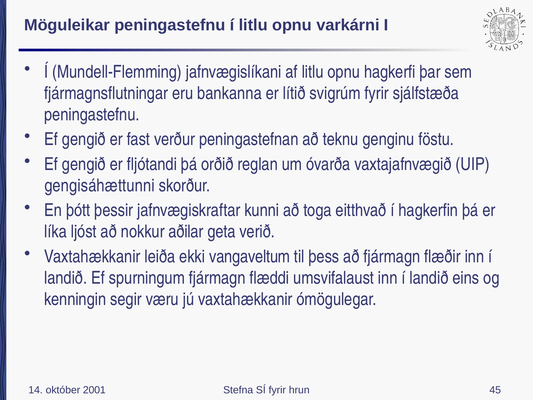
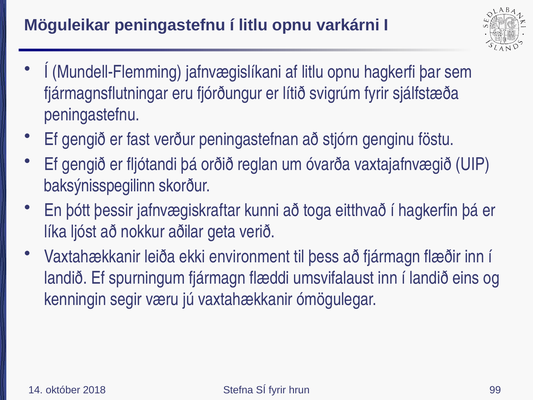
bankanna: bankanna -> fjórðungur
teknu: teknu -> stjórn
gengisáhættunni: gengisáhættunni -> baksýnisspegilinn
vangaveltum: vangaveltum -> environment
2001: 2001 -> 2018
45: 45 -> 99
